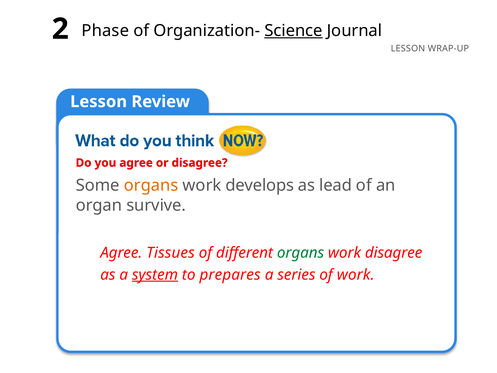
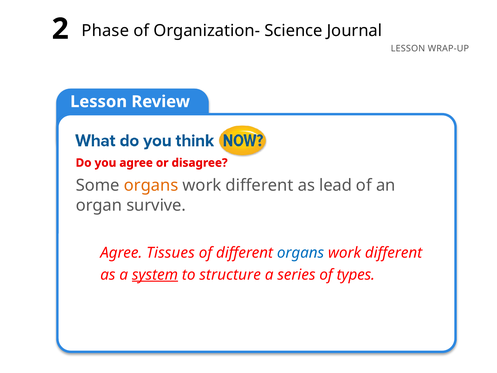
Science underline: present -> none
develops at (260, 185): develops -> different
organs at (301, 253) colour: green -> blue
disagree at (394, 253): disagree -> different
prepares: prepares -> structure
of work: work -> types
